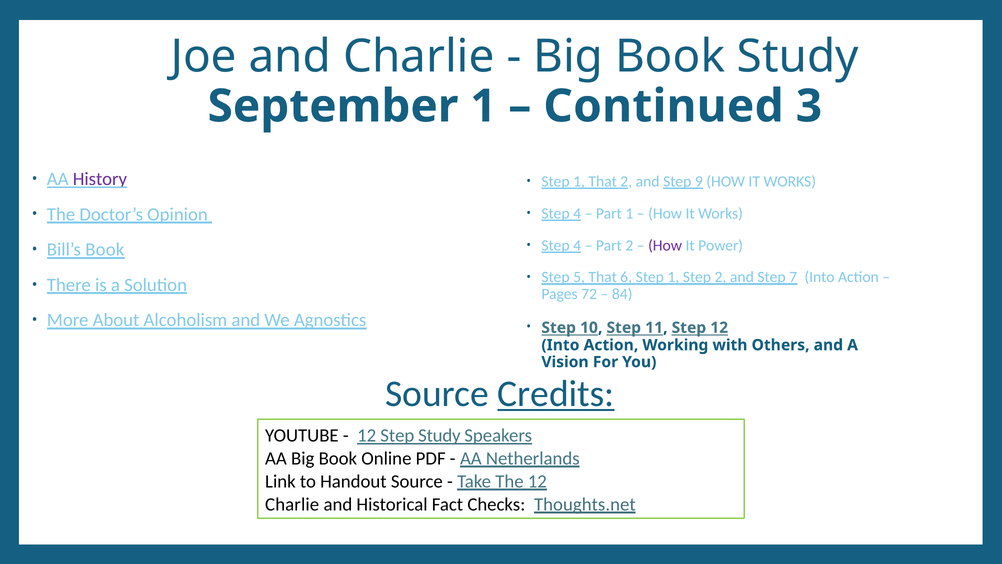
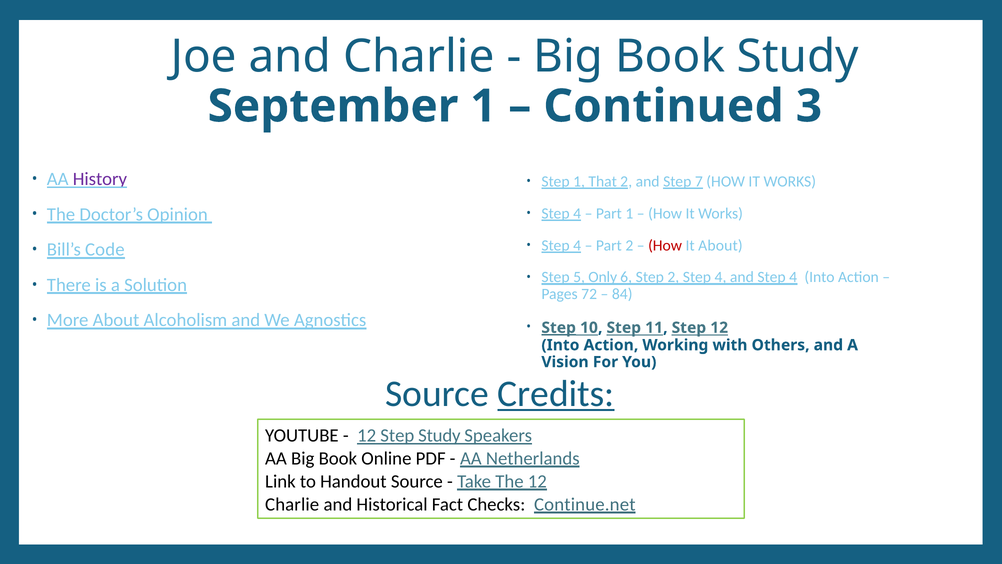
9: 9 -> 7
How at (665, 245) colour: purple -> red
It Power: Power -> About
Bill’s Book: Book -> Code
5 That: That -> Only
6 Step 1: 1 -> 2
2 at (720, 277): 2 -> 4
and Step 7: 7 -> 4
Step at (559, 327) underline: none -> present
Thoughts.net: Thoughts.net -> Continue.net
